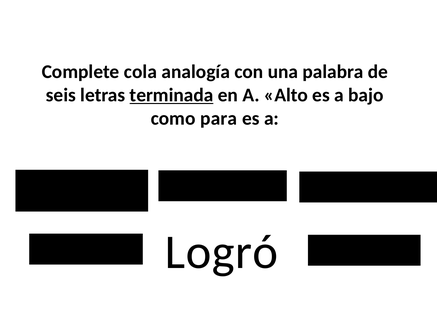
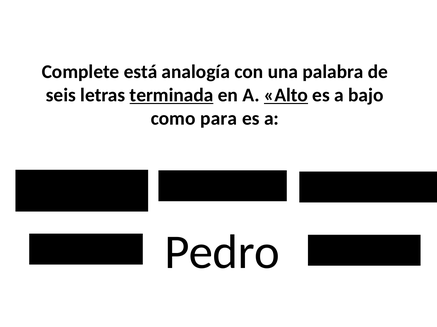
cola: cola -> está
Alto underline: none -> present
Logró: Logró -> Pedro
